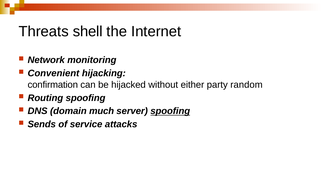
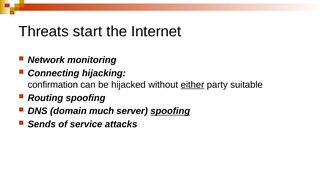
shell: shell -> start
Convenient: Convenient -> Connecting
either underline: none -> present
random: random -> suitable
